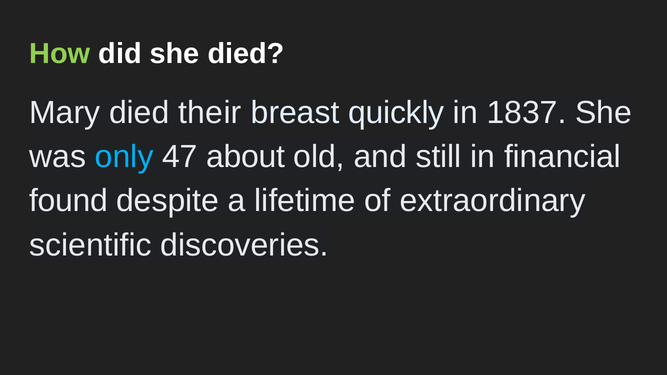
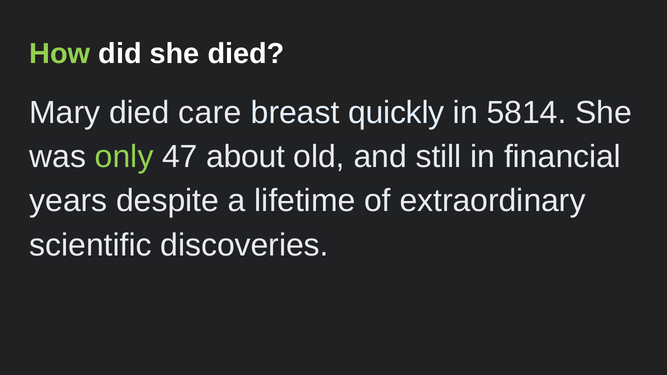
their: their -> care
1837: 1837 -> 5814
only colour: light blue -> light green
found: found -> years
